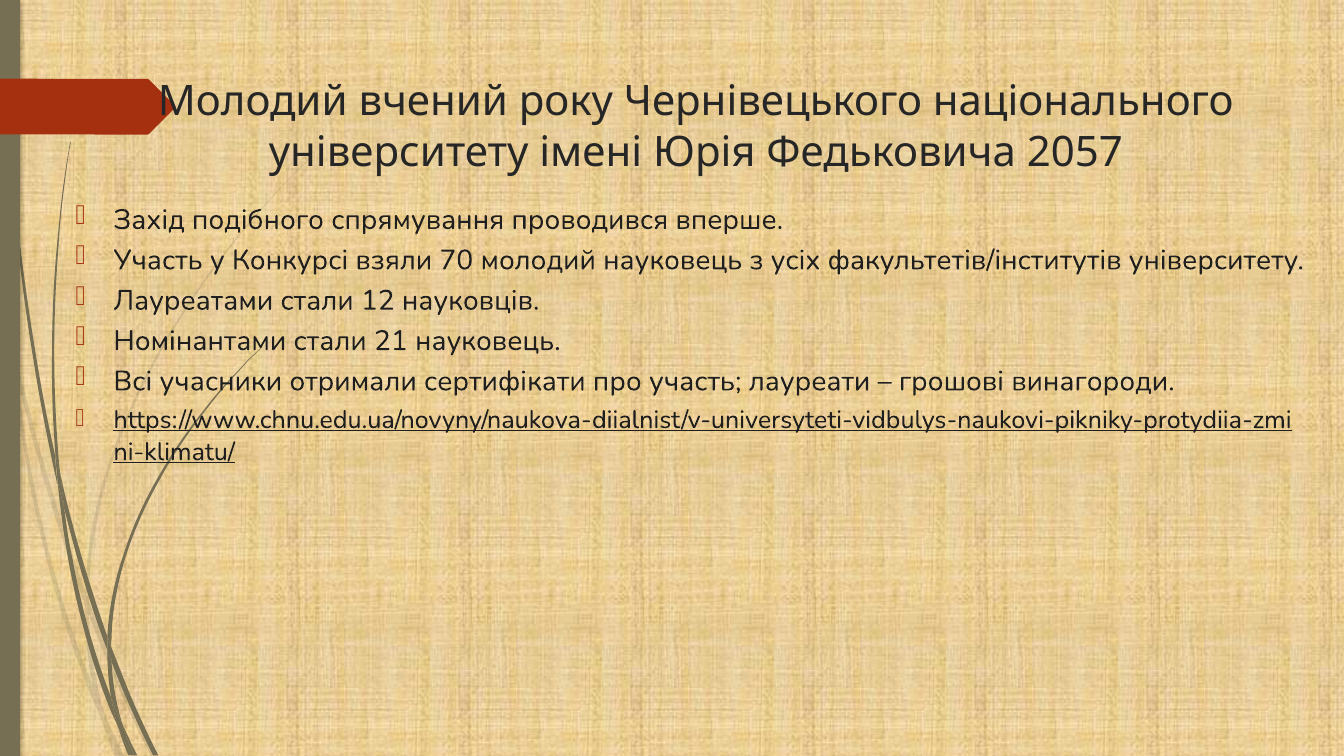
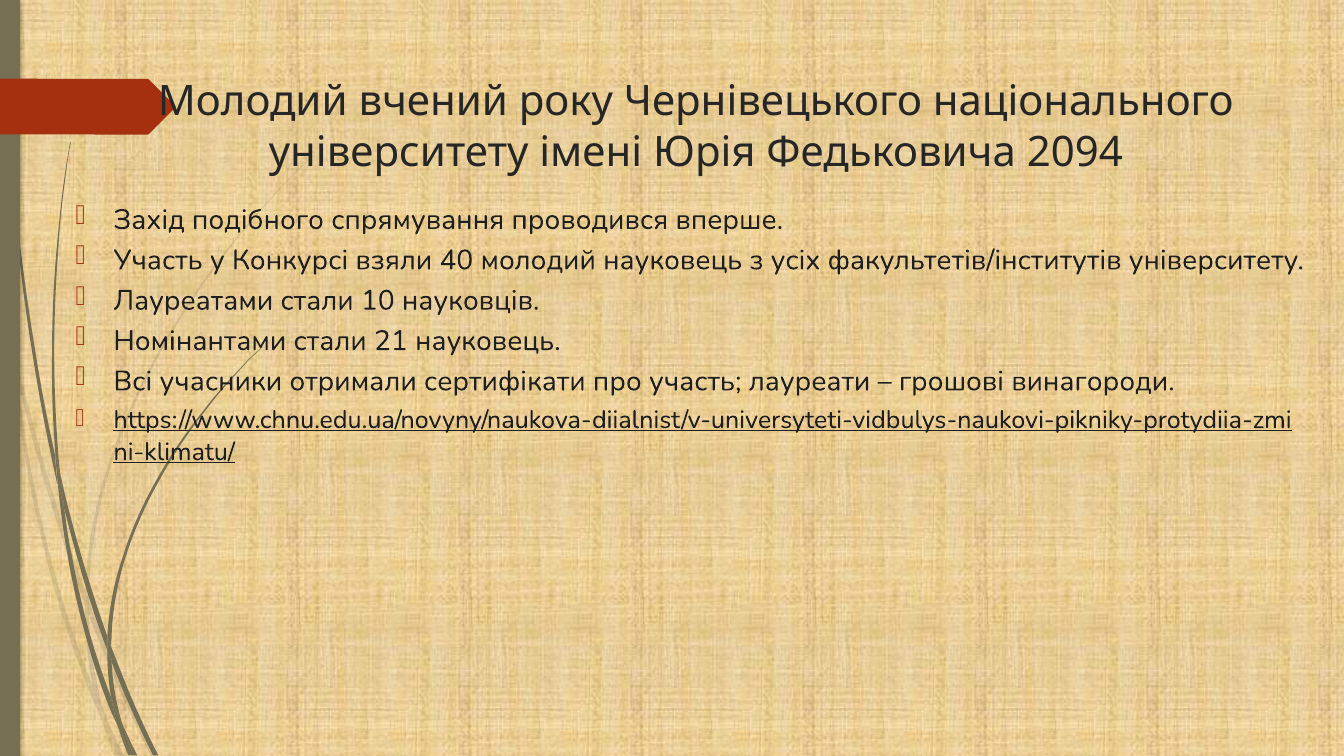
2057: 2057 -> 2094
70: 70 -> 40
12: 12 -> 10
